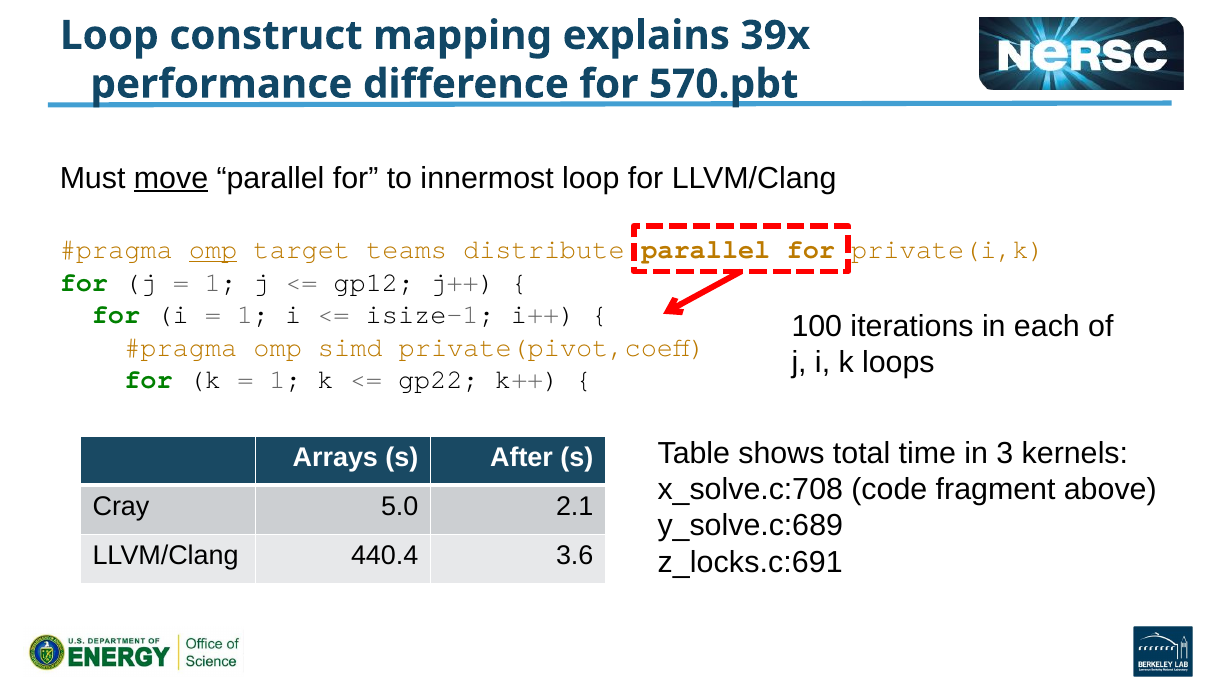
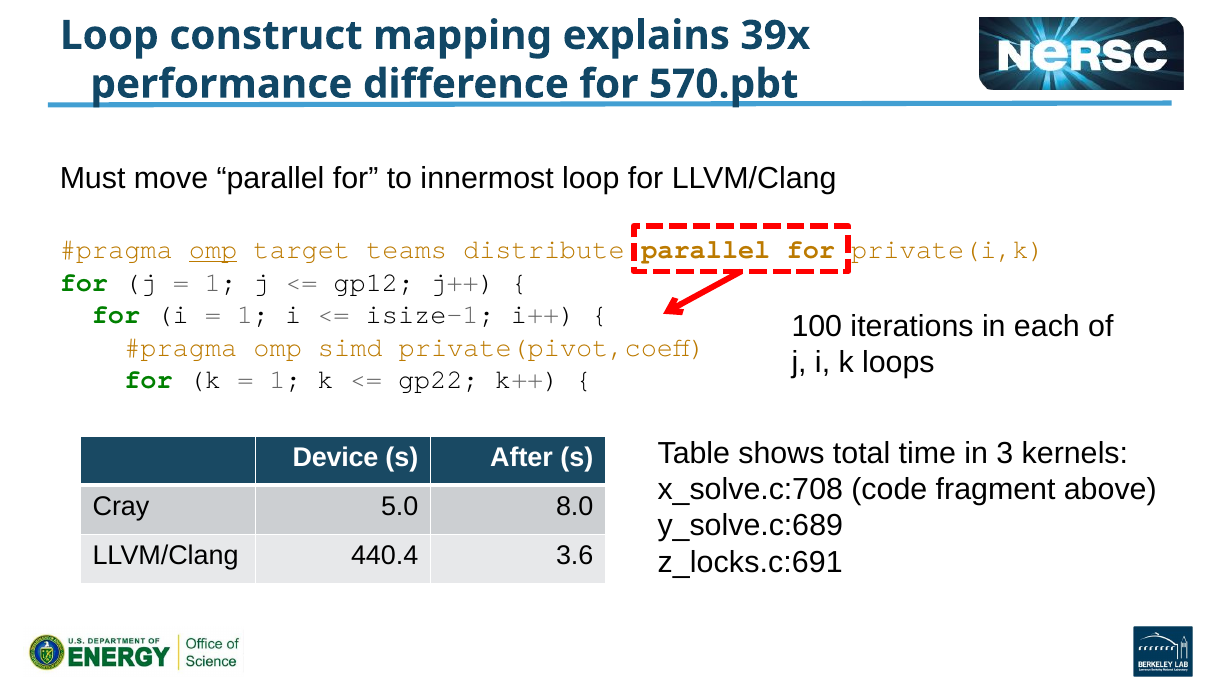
move underline: present -> none
Arrays: Arrays -> Device
2.1: 2.1 -> 8.0
